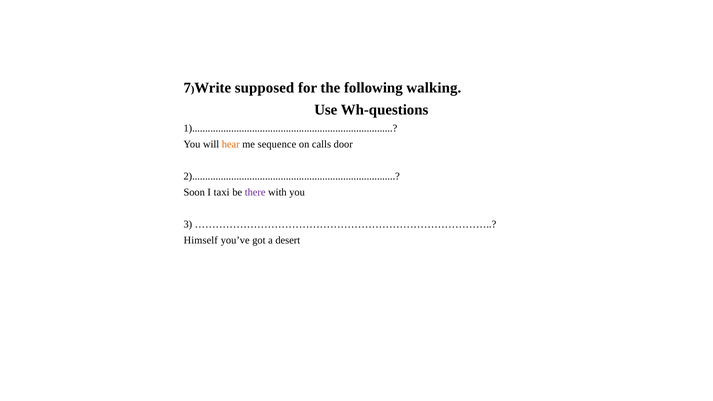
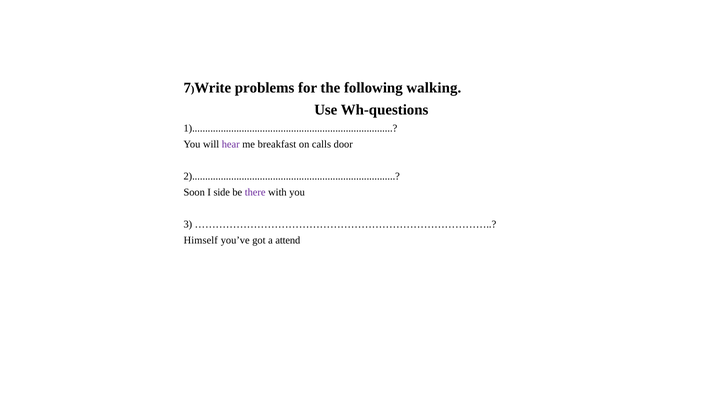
supposed: supposed -> problems
hear colour: orange -> purple
sequence: sequence -> breakfast
taxi: taxi -> side
desert: desert -> attend
